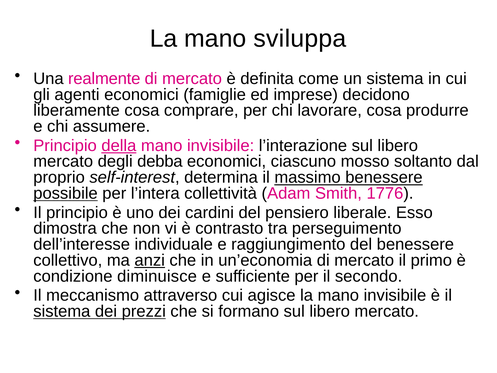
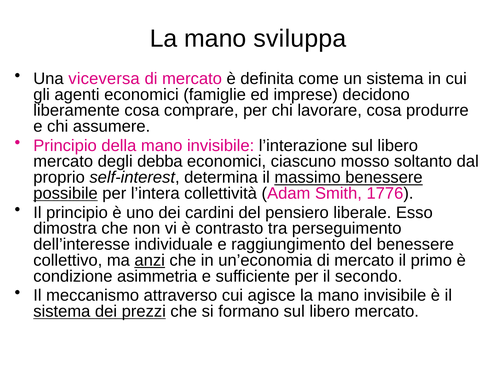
realmente: realmente -> viceversa
della underline: present -> none
diminuisce: diminuisce -> asimmetria
